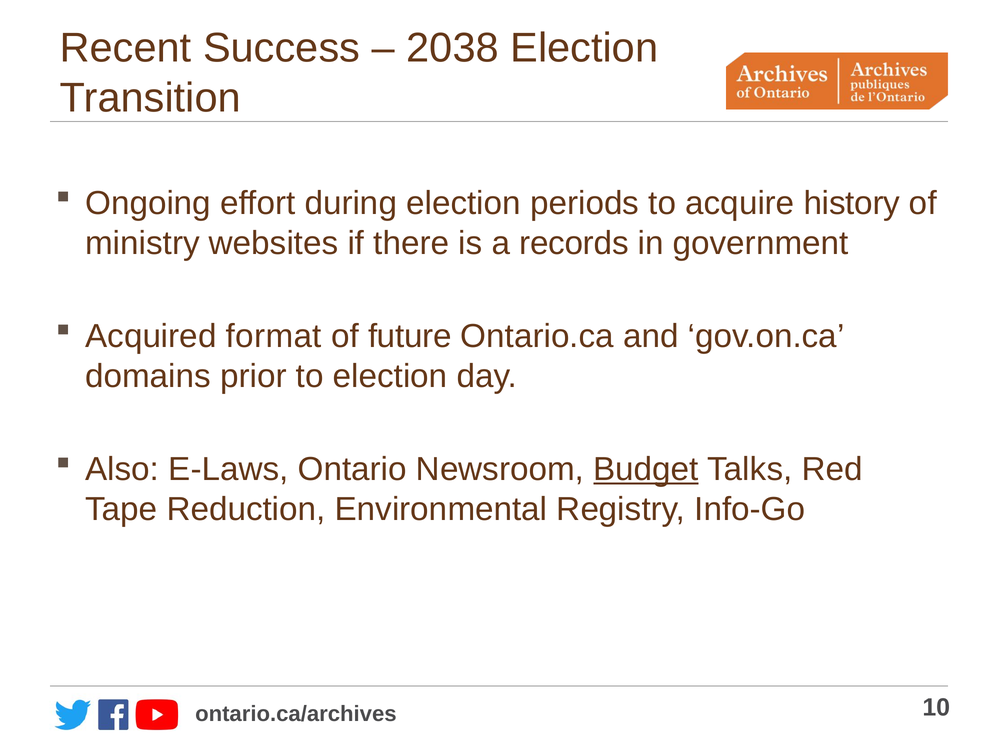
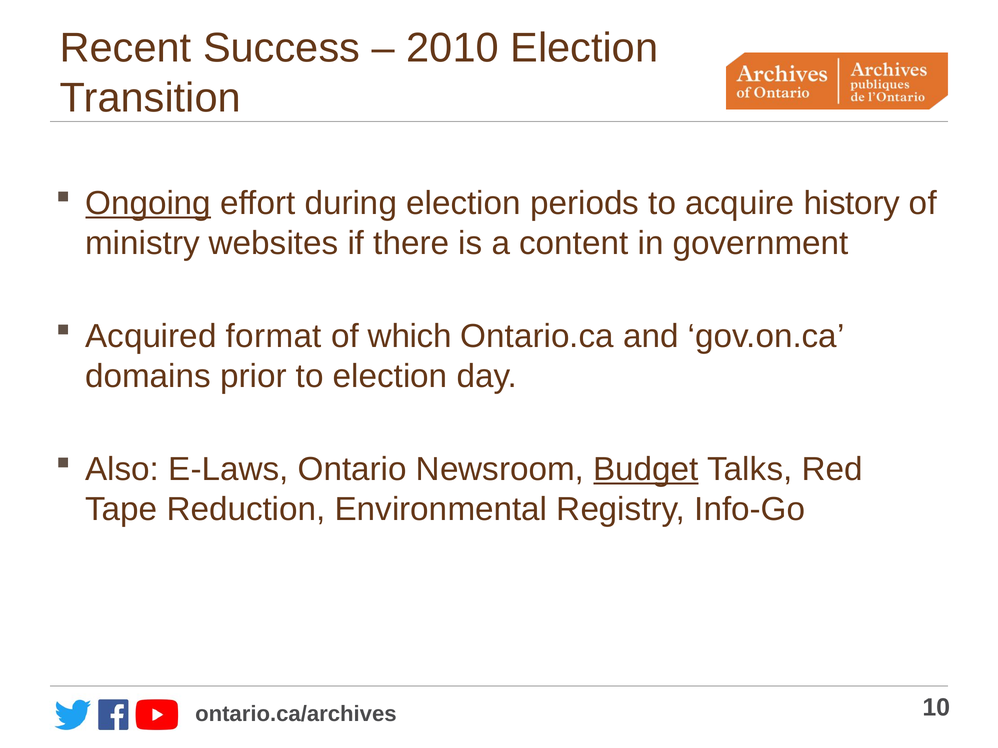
2038: 2038 -> 2010
Ongoing underline: none -> present
records: records -> content
future: future -> which
